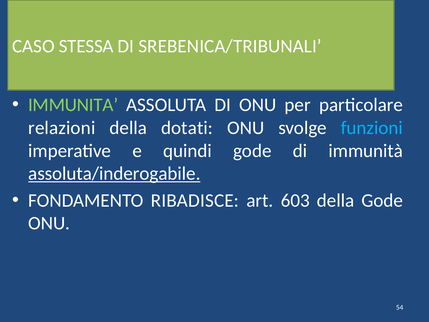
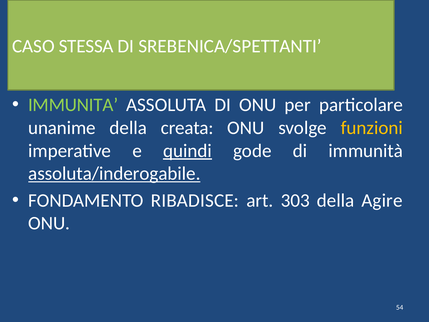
SREBENICA/TRIBUNALI: SREBENICA/TRIBUNALI -> SREBENICA/SPETTANTI
relazioni: relazioni -> unanime
dotati: dotati -> creata
funzioni colour: light blue -> yellow
quindi underline: none -> present
603: 603 -> 303
della Gode: Gode -> Agire
